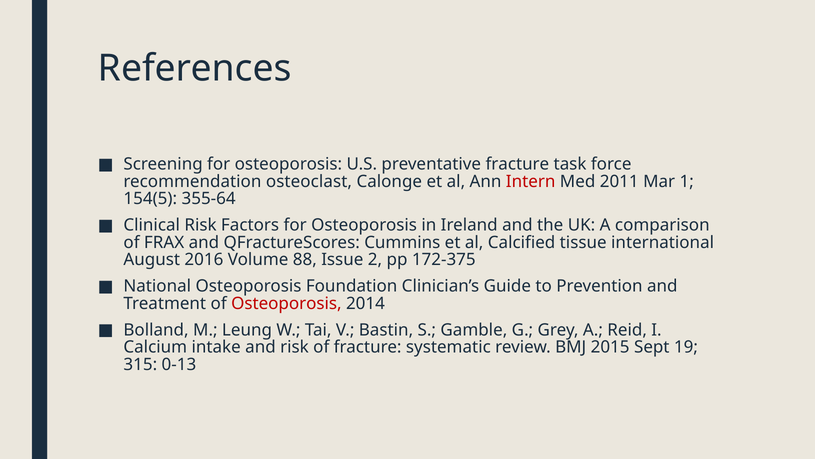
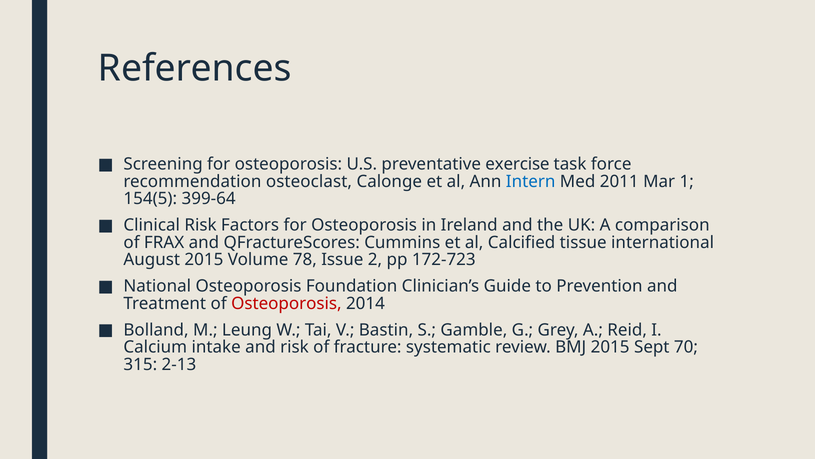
preventative fracture: fracture -> exercise
Intern colour: red -> blue
355-64: 355-64 -> 399-64
August 2016: 2016 -> 2015
88: 88 -> 78
172-375: 172-375 -> 172-723
19: 19 -> 70
0-13: 0-13 -> 2-13
